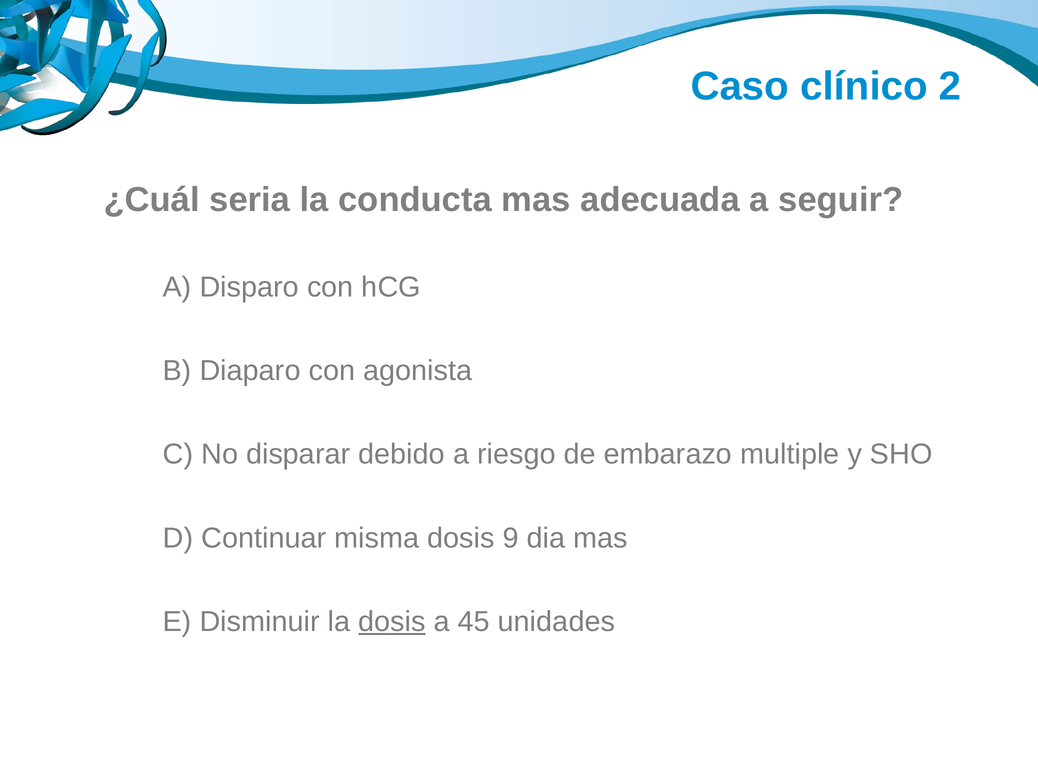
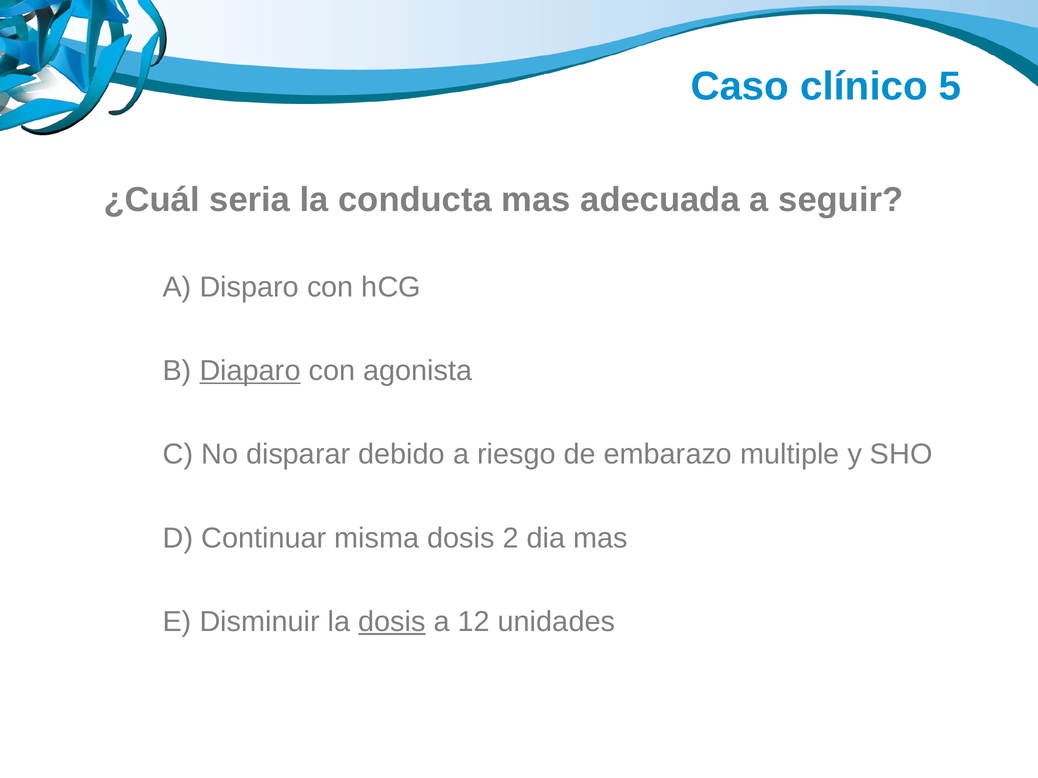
2: 2 -> 5
Diaparo underline: none -> present
9: 9 -> 2
45: 45 -> 12
